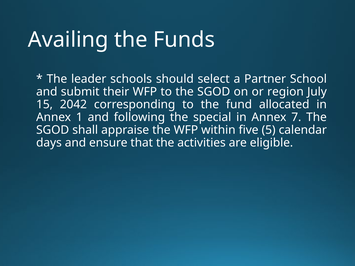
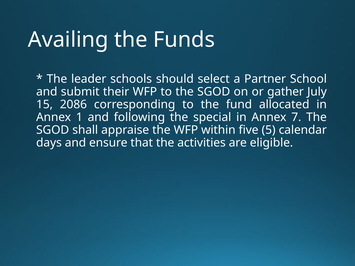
region: region -> gather
2042: 2042 -> 2086
